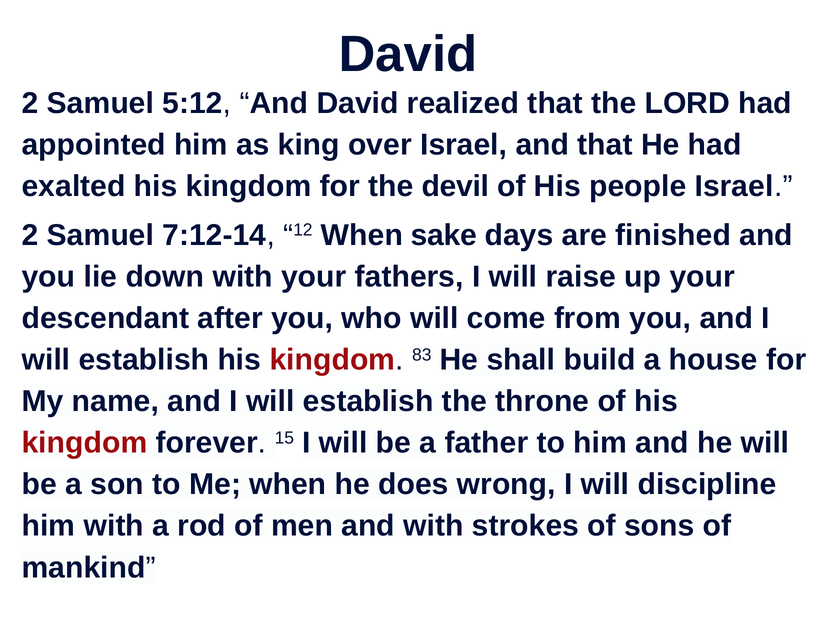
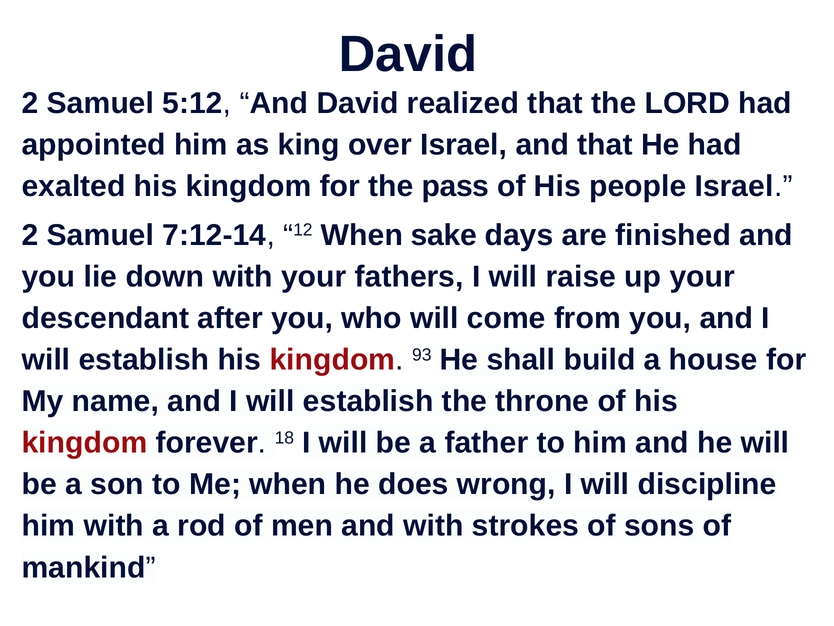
devil: devil -> pass
83: 83 -> 93
15: 15 -> 18
